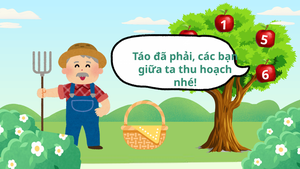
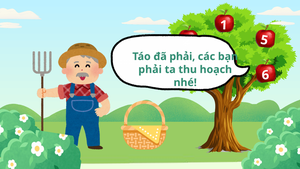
giữa at (150, 69): giữa -> phải
